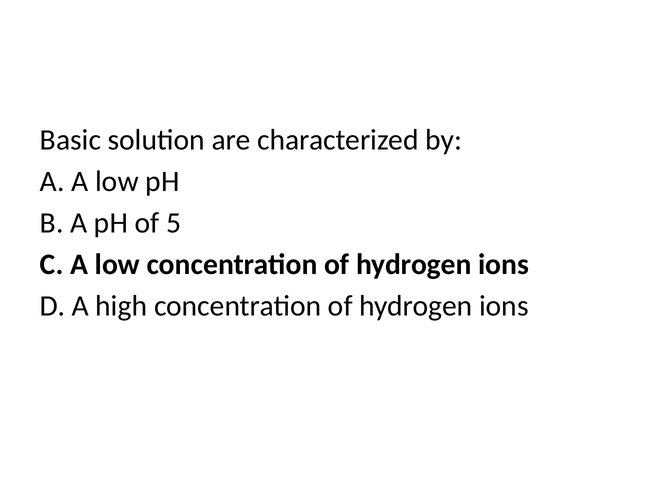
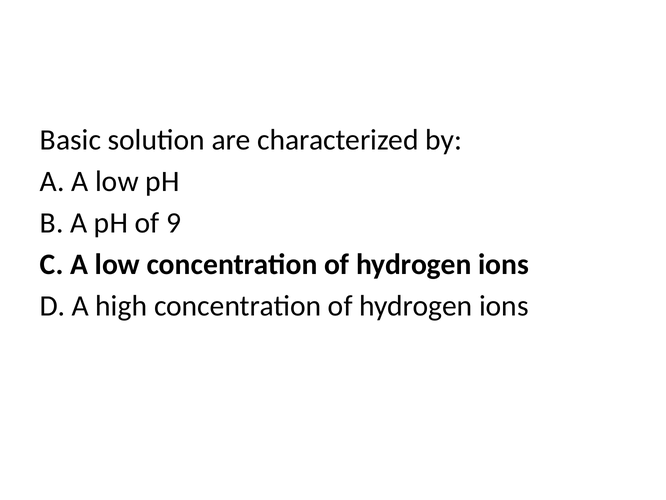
5: 5 -> 9
